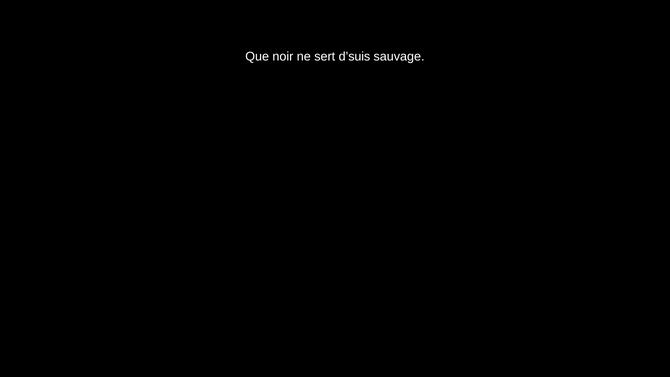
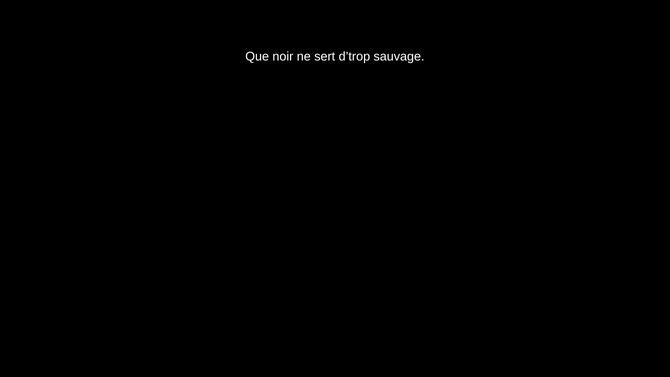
d’suis: d’suis -> d’trop
